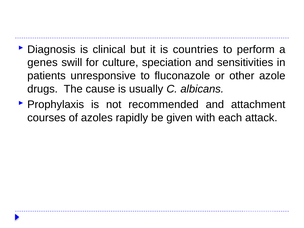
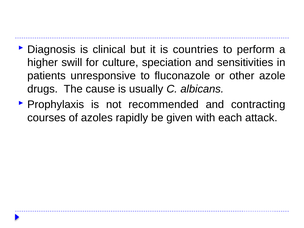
genes: genes -> higher
attachment: attachment -> contracting
